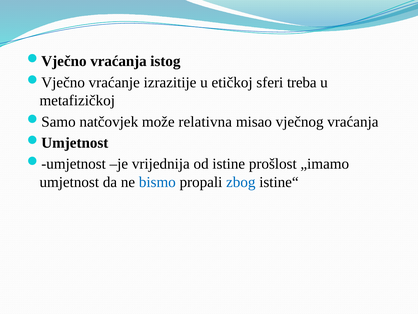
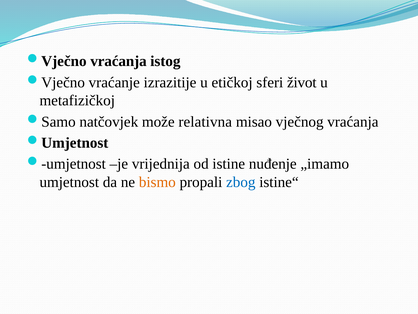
treba: treba -> život
prošlost: prošlost -> nuđenje
bismo colour: blue -> orange
